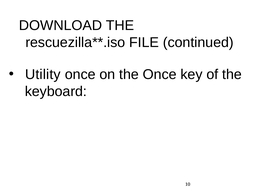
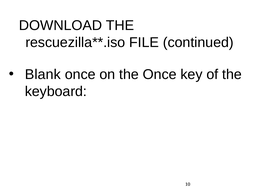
Utility: Utility -> Blank
